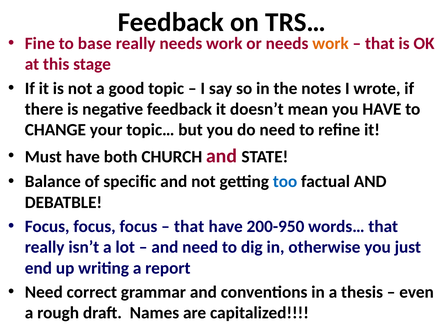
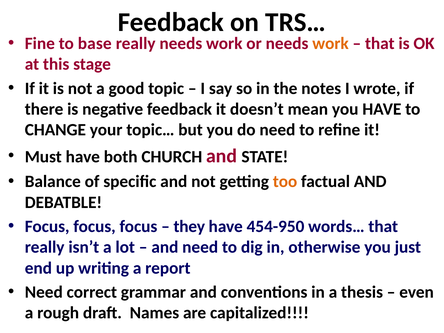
too colour: blue -> orange
that at (189, 227): that -> they
200-950: 200-950 -> 454-950
